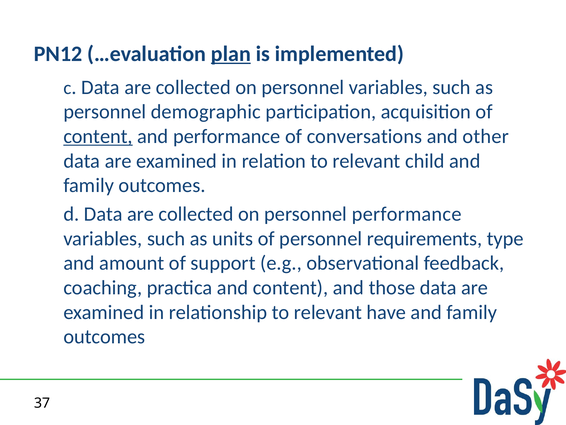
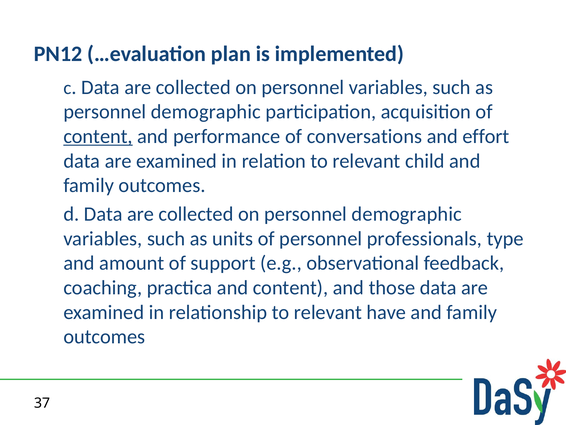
plan underline: present -> none
other: other -> effort
on personnel performance: performance -> demographic
requirements: requirements -> professionals
